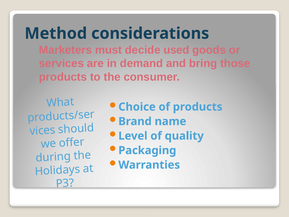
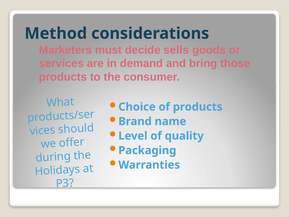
used: used -> sells
